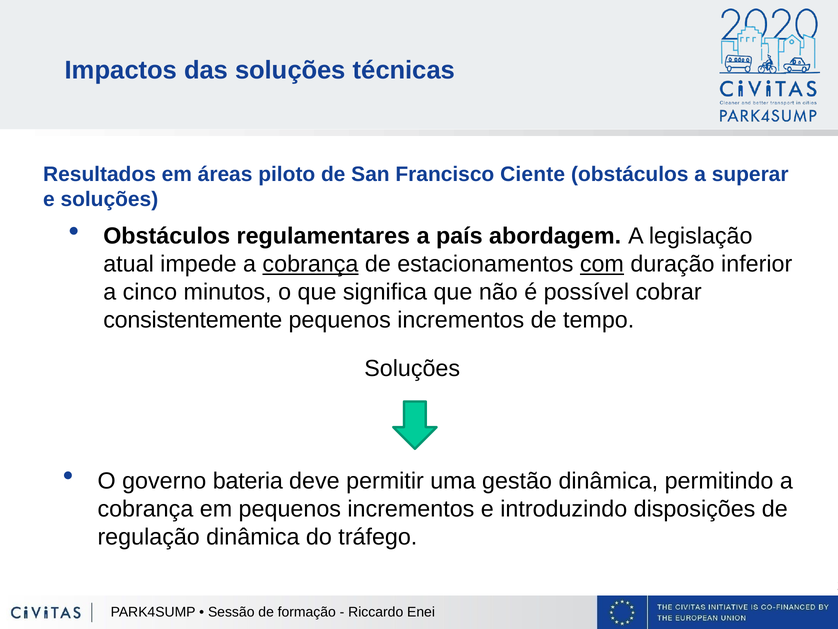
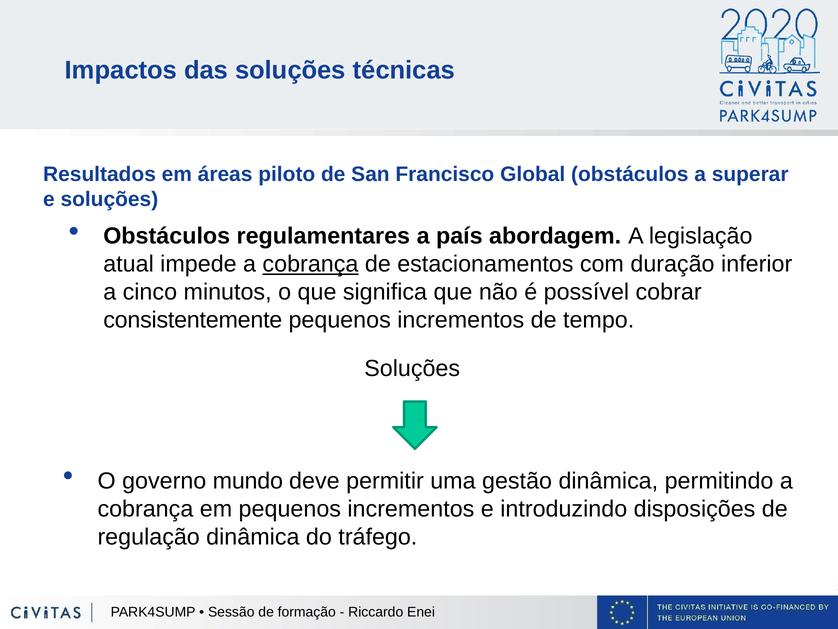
Ciente: Ciente -> Global
com underline: present -> none
bateria: bateria -> mundo
